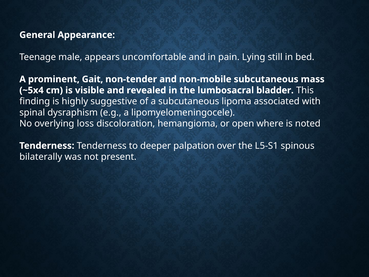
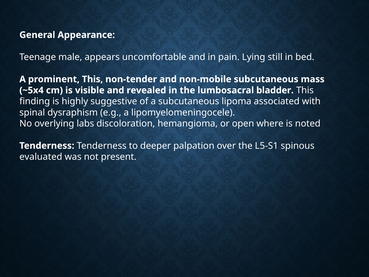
prominent Gait: Gait -> This
loss: loss -> labs
bilaterally: bilaterally -> evaluated
